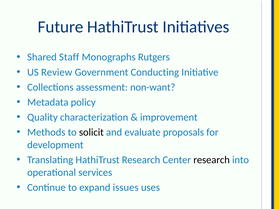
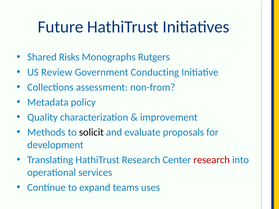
Staff: Staff -> Risks
non-want: non-want -> non-from
research at (212, 160) colour: black -> red
issues: issues -> teams
